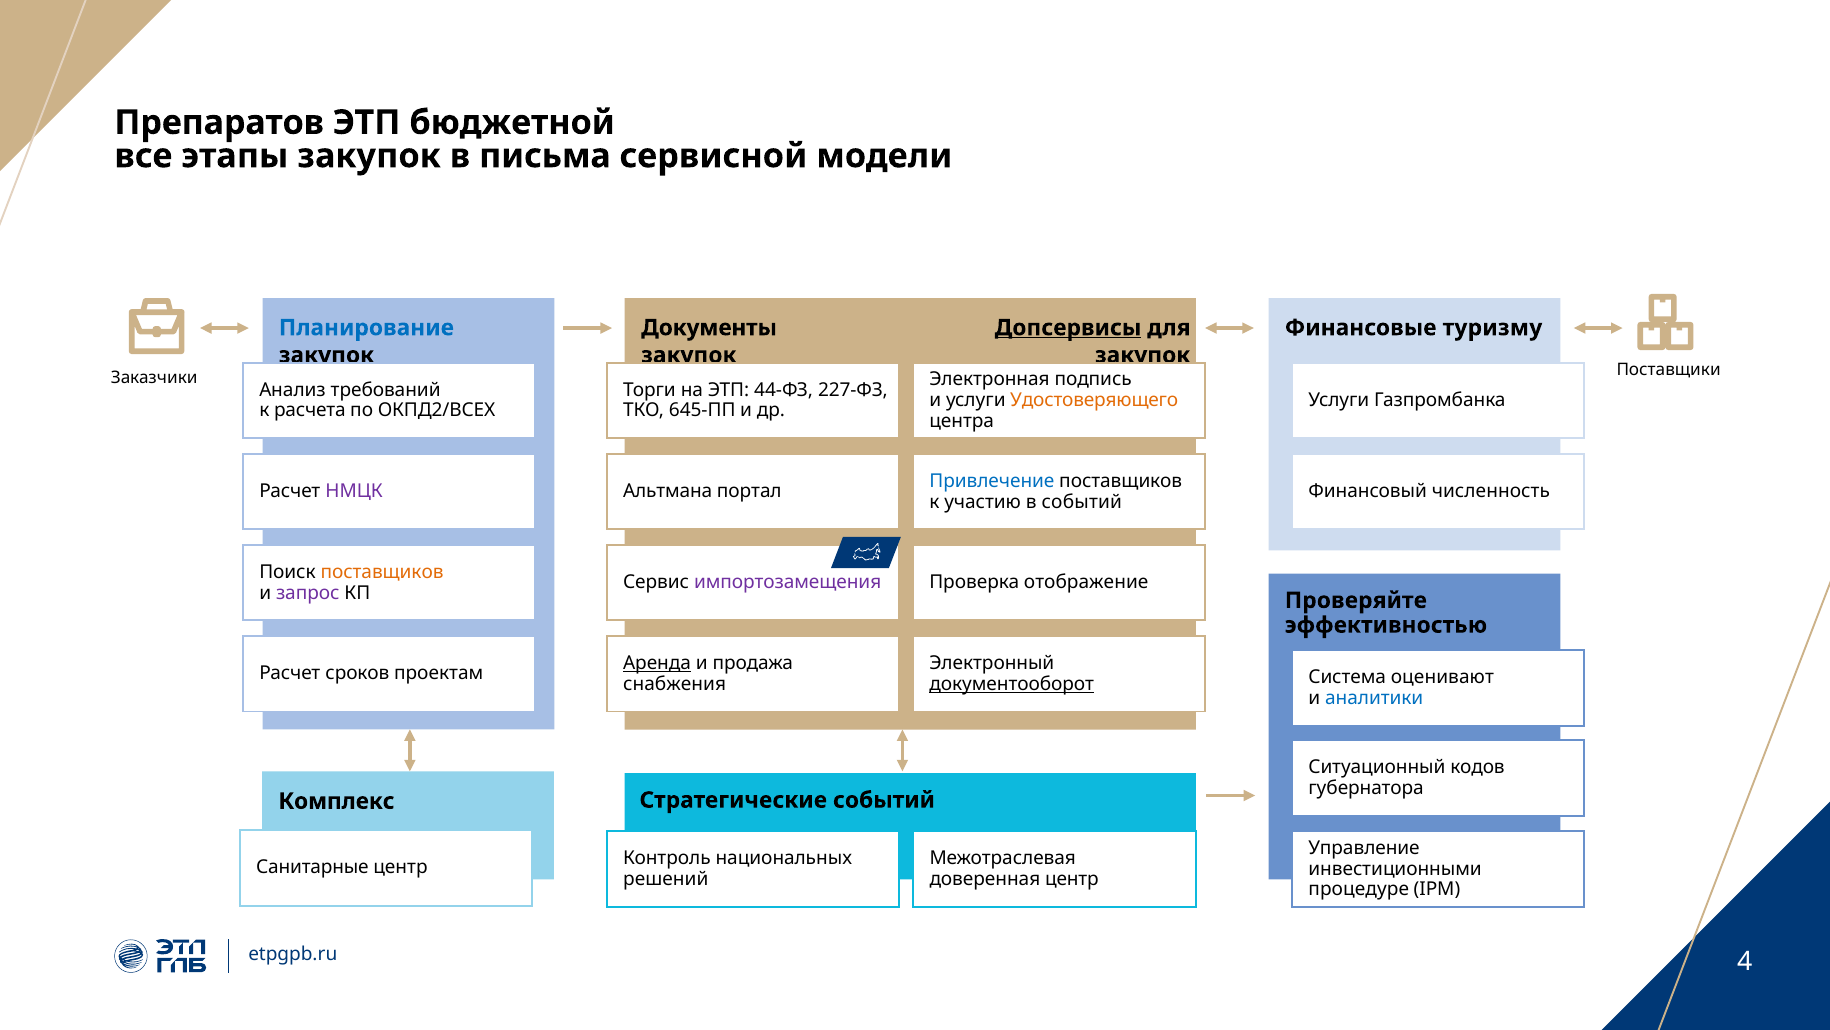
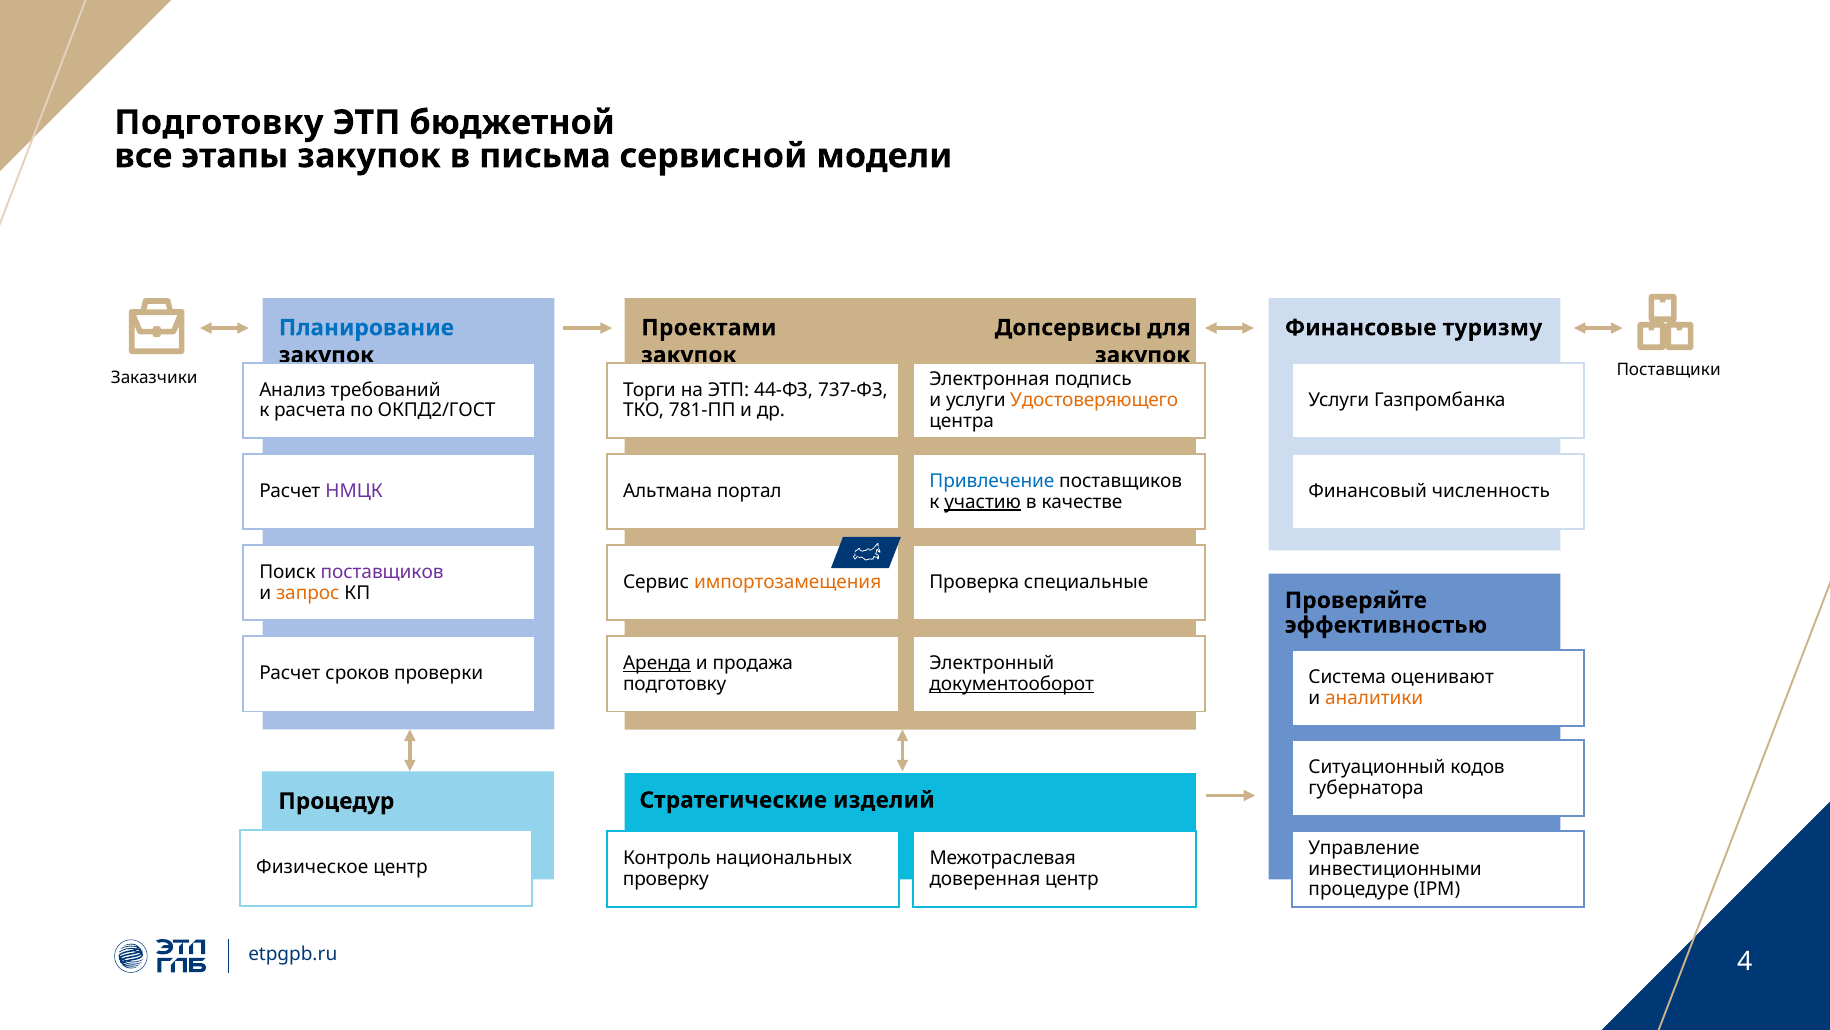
Препаратов at (219, 123): Препаратов -> Подготовку
Документы: Документы -> Проектами
Допсервисы underline: present -> none
227-ФЗ: 227-ФЗ -> 737-ФЗ
ОКПД2/ВСЕХ: ОКПД2/ВСЕХ -> ОКПД2/ГОСТ
645-ПП: 645-ПП -> 781-ПП
участию underline: none -> present
в событий: событий -> качестве
поставщиков at (382, 572) colour: orange -> purple
импортозамещения colour: purple -> orange
отображение: отображение -> специальные
запрос colour: purple -> orange
проектам: проектам -> проверки
снабжения at (675, 683): снабжения -> подготовку
аналитики colour: blue -> orange
Стратегические событий: событий -> изделий
Комплекс: Комплекс -> Процедур
Санитарные: Санитарные -> Физическое
решений: решений -> проверку
